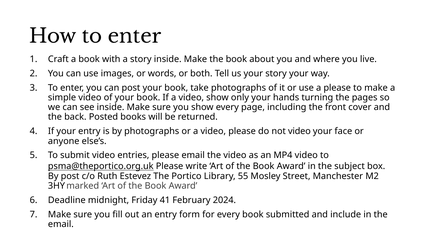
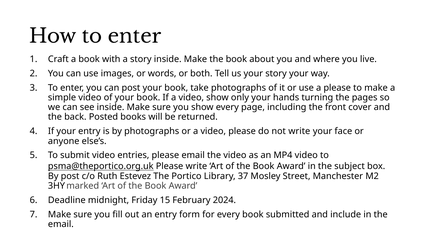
not video: video -> write
55: 55 -> 37
41: 41 -> 15
